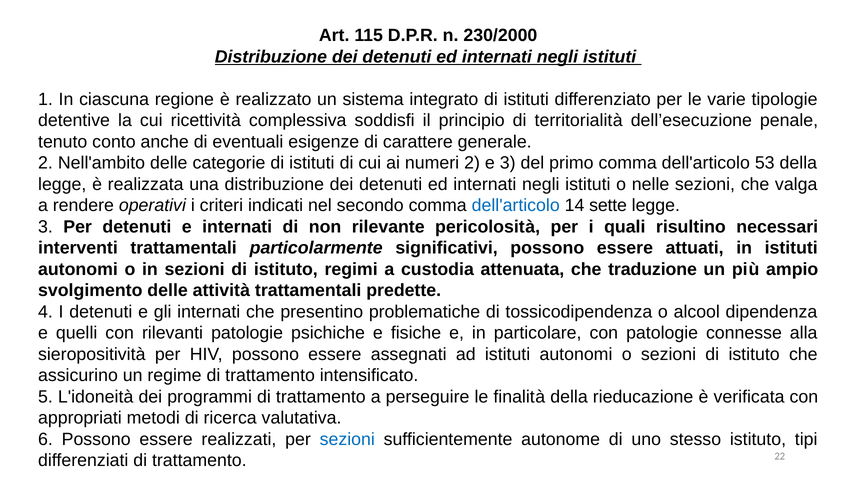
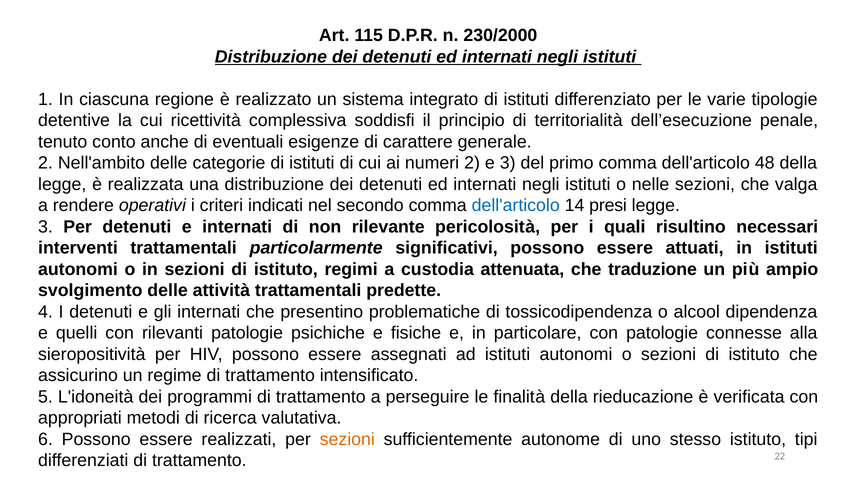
53: 53 -> 48
sette: sette -> presi
sezioni at (347, 439) colour: blue -> orange
